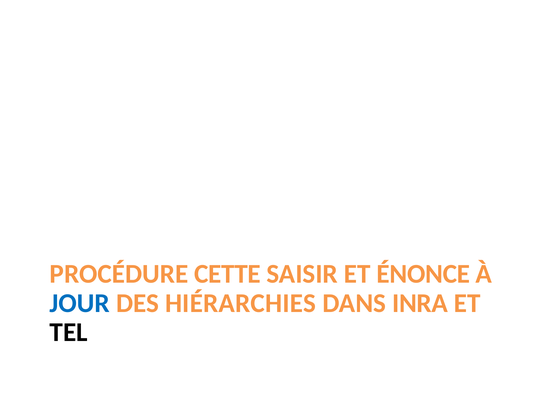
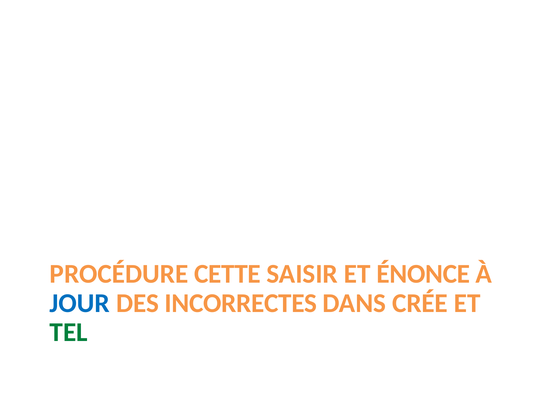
HIÉRARCHIES: HIÉRARCHIES -> INCORRECTES
INRA: INRA -> CRÉE
TEL colour: black -> green
